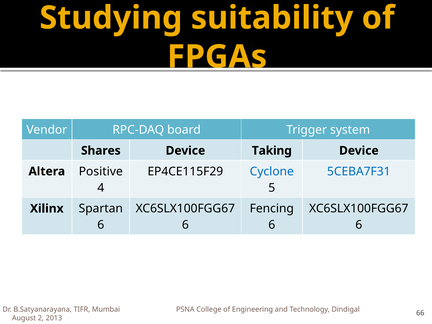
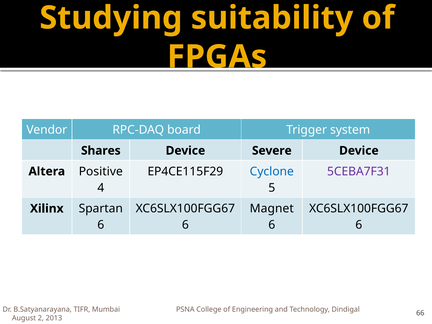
Taking: Taking -> Severe
5CEBA7F31 colour: blue -> purple
Fencing: Fencing -> Magnet
